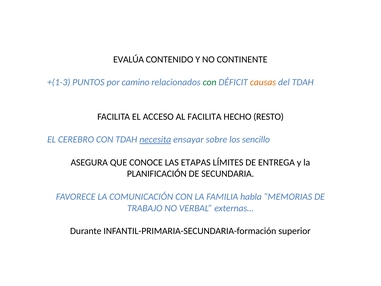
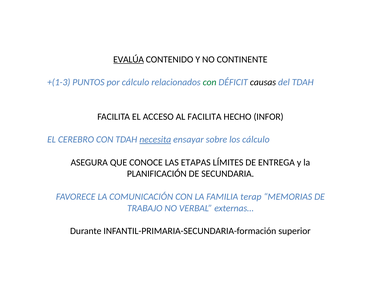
EVALÚA underline: none -> present
por camino: camino -> cálculo
causas colour: orange -> black
RESTO: RESTO -> INFOR
los sencillo: sencillo -> cálculo
habla: habla -> terap
